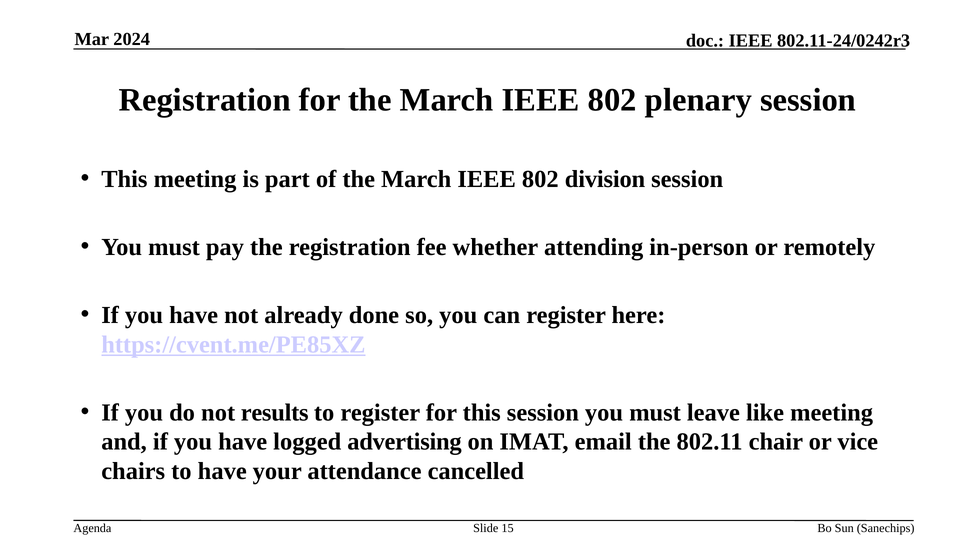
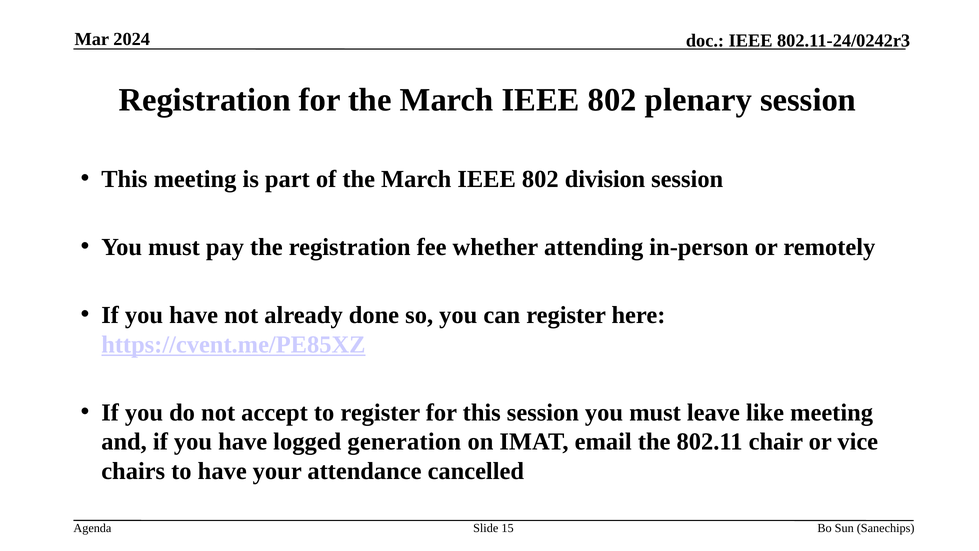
results: results -> accept
advertising: advertising -> generation
